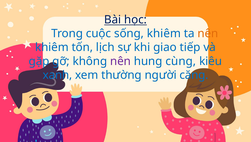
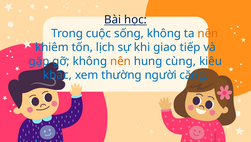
sống khiêm: khiêm -> không
nên at (121, 61) colour: purple -> orange
xanh: xanh -> khác
